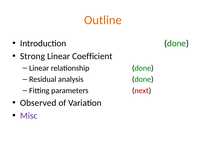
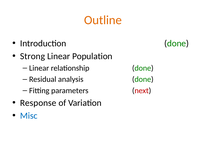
Coefficient: Coefficient -> Population
Observed: Observed -> Response
Misc colour: purple -> blue
